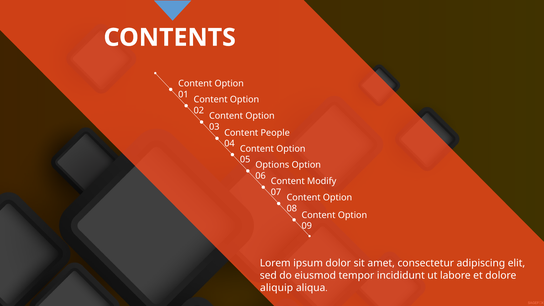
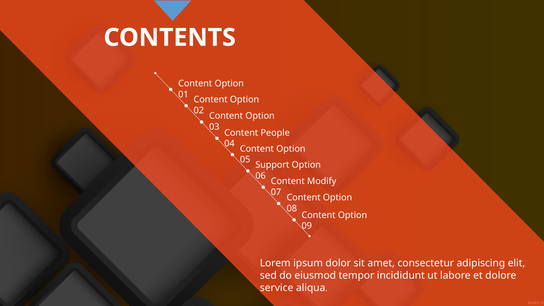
Options: Options -> Support
aliquip: aliquip -> service
